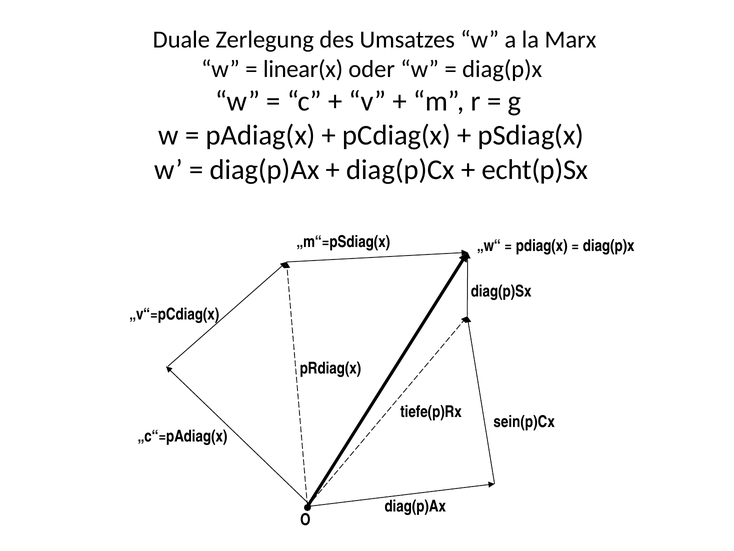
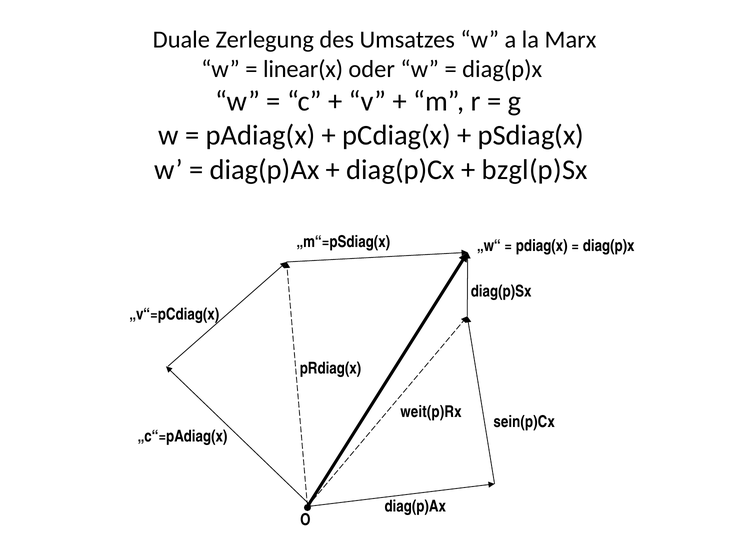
echt(p)Sx: echt(p)Sx -> bzgl(p)Sx
tiefe(p)Rx: tiefe(p)Rx -> weit(p)Rx
